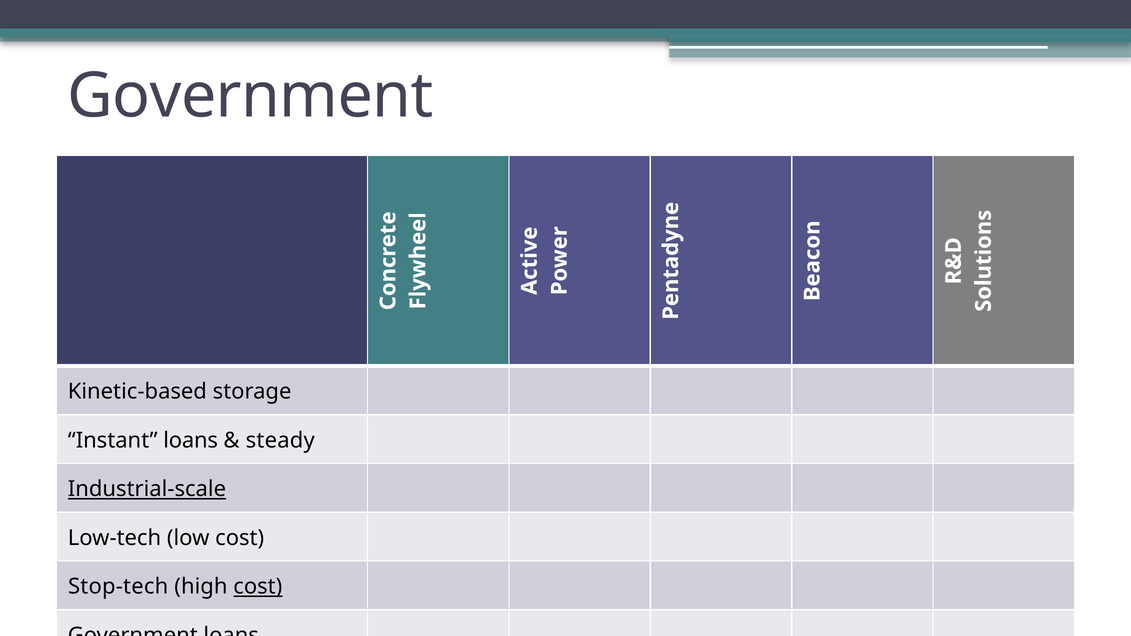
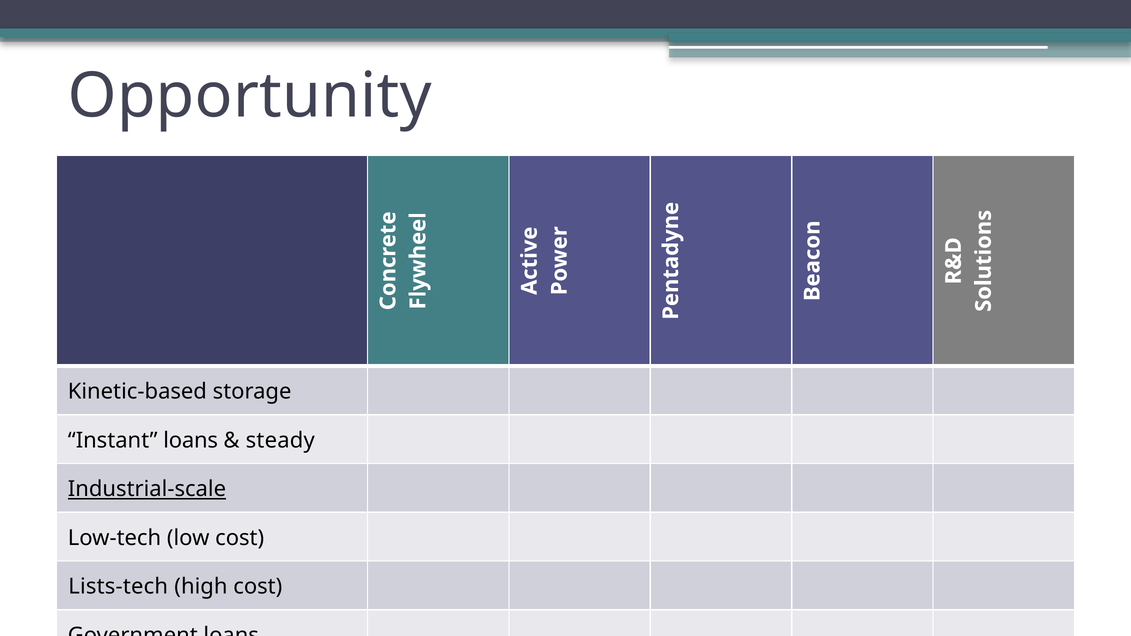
Government at (250, 96): Government -> Opportunity
Stop-tech: Stop-tech -> Lists-tech
cost at (258, 587) underline: present -> none
